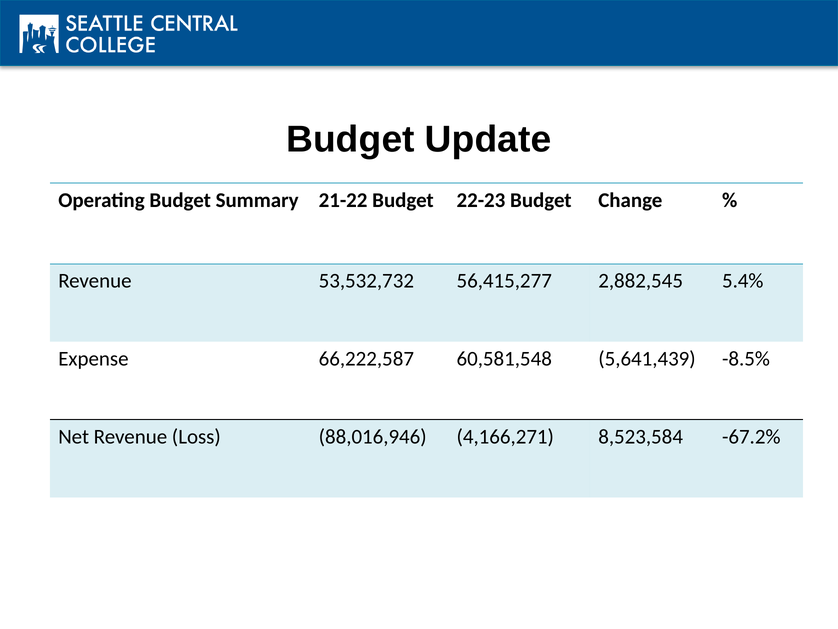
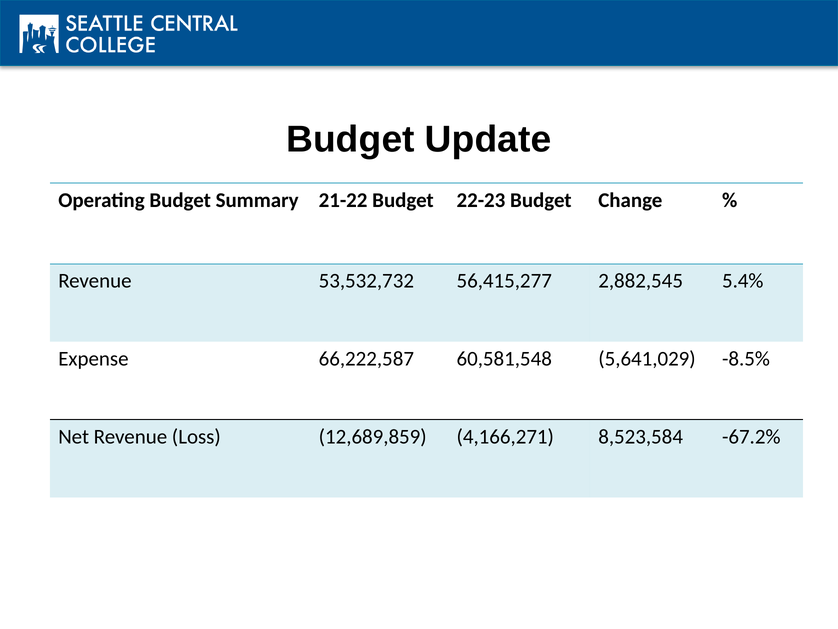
5,641,439: 5,641,439 -> 5,641,029
88,016,946: 88,016,946 -> 12,689,859
